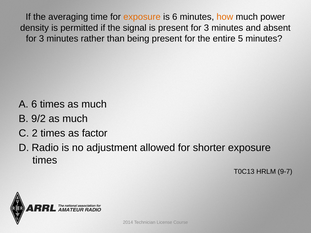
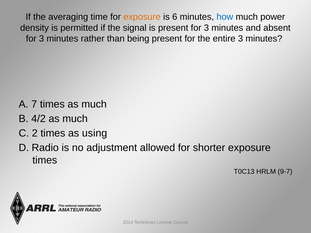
how colour: orange -> blue
entire 5: 5 -> 3
A 6: 6 -> 7
9/2: 9/2 -> 4/2
factor: factor -> using
